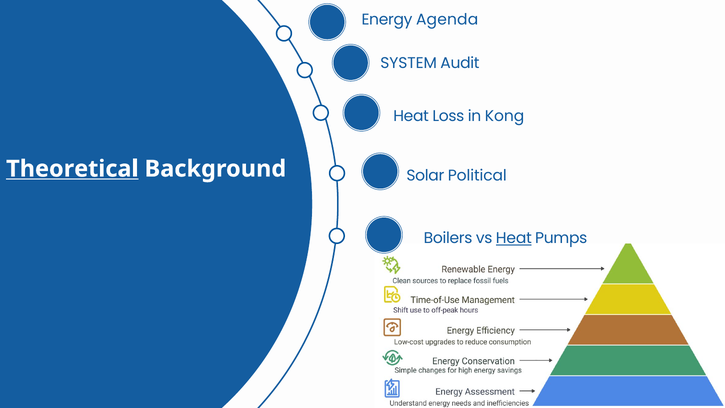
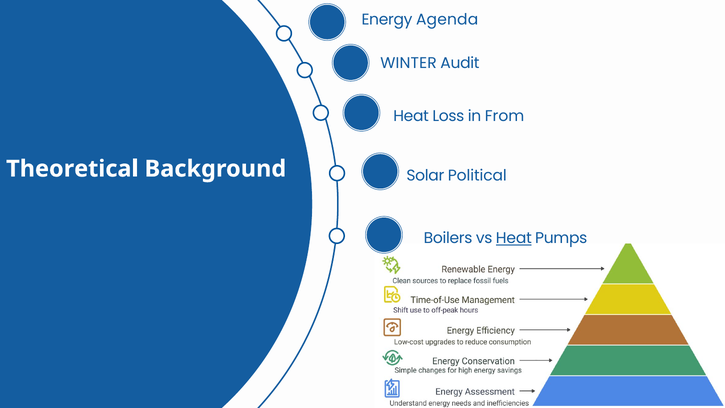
SYSTEM: SYSTEM -> WINTER
Kong: Kong -> From
Theoretical underline: present -> none
